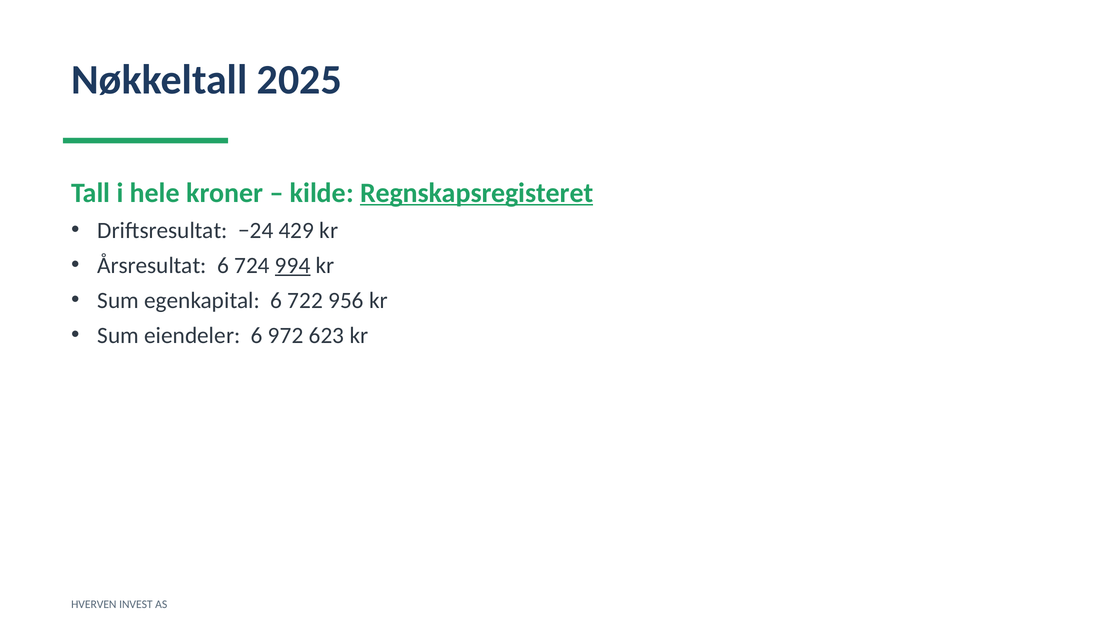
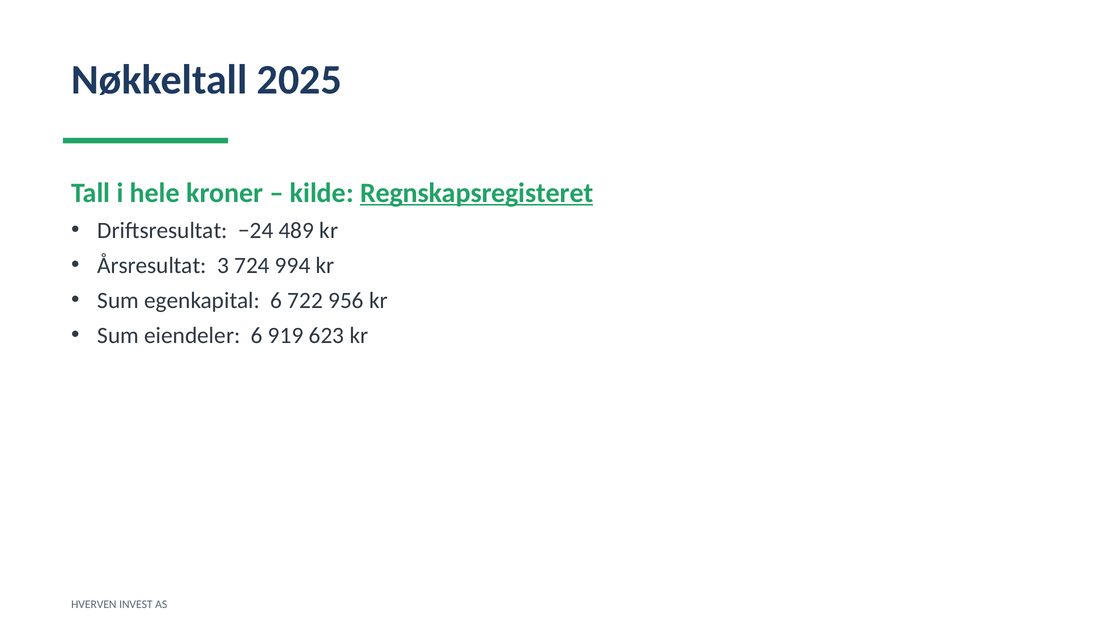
429: 429 -> 489
Årsresultat 6: 6 -> 3
994 underline: present -> none
972: 972 -> 919
